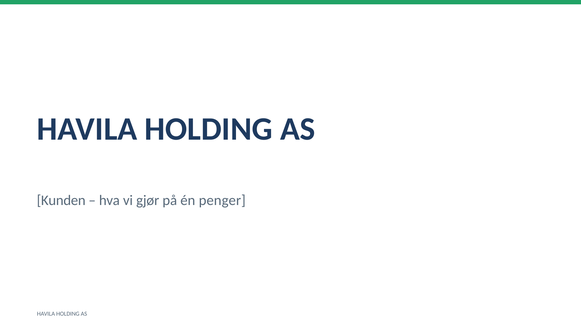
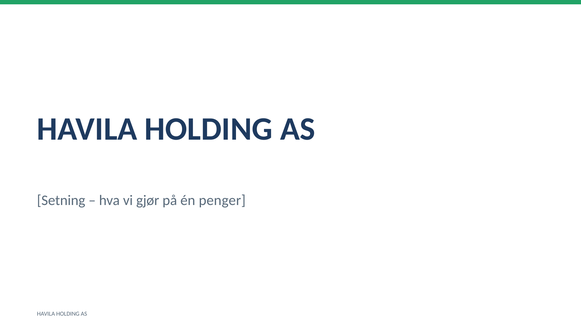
Kunden: Kunden -> Setning
